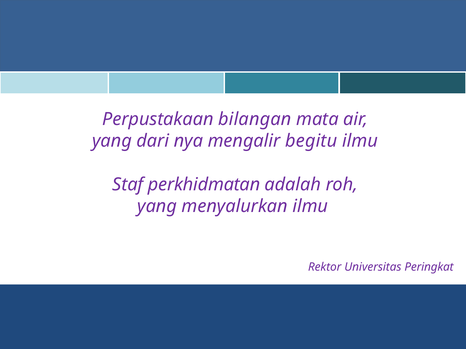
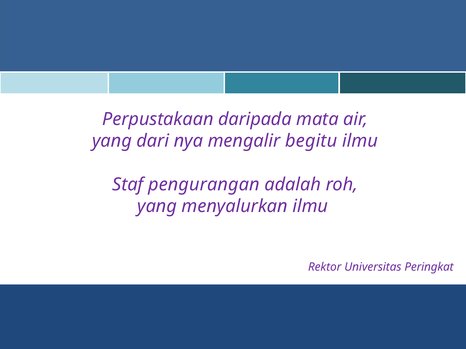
bilangan: bilangan -> daripada
perkhidmatan: perkhidmatan -> pengurangan
